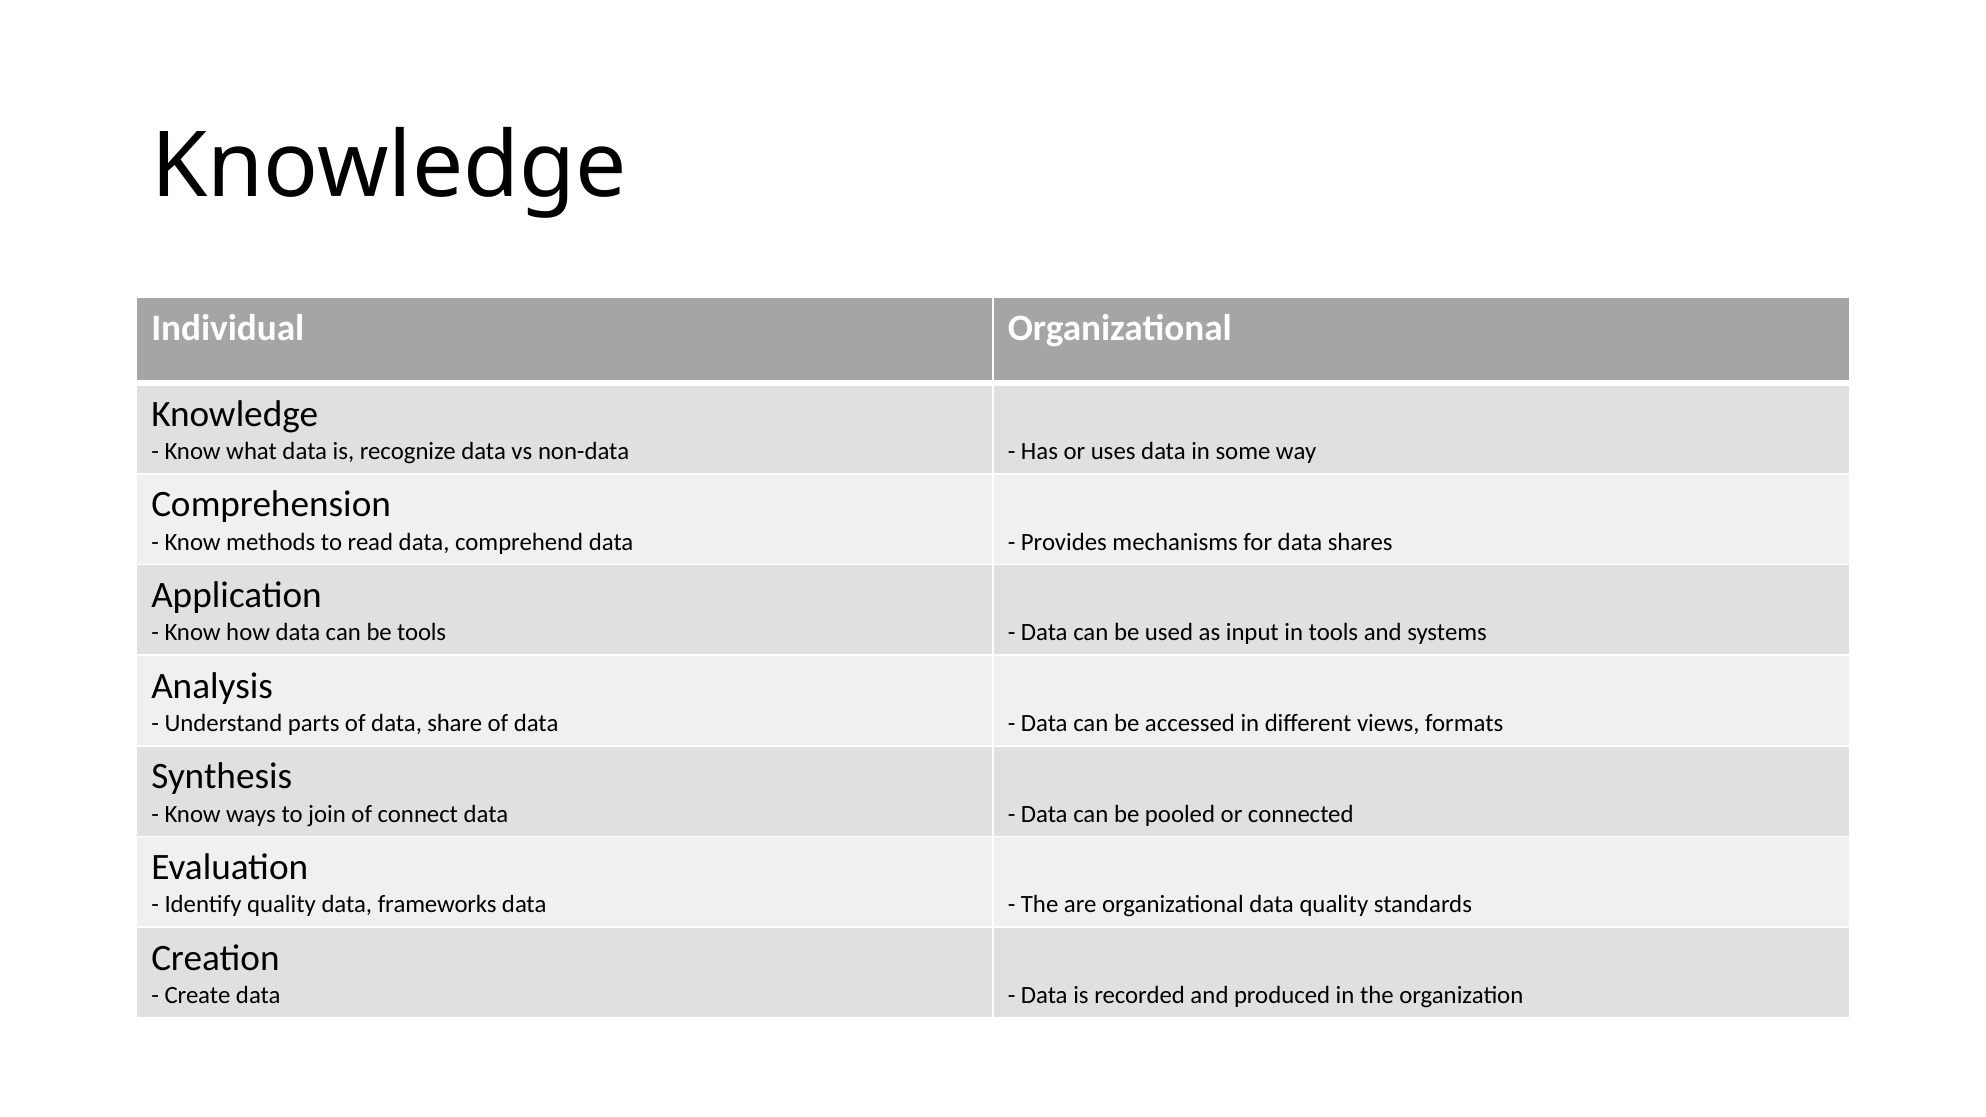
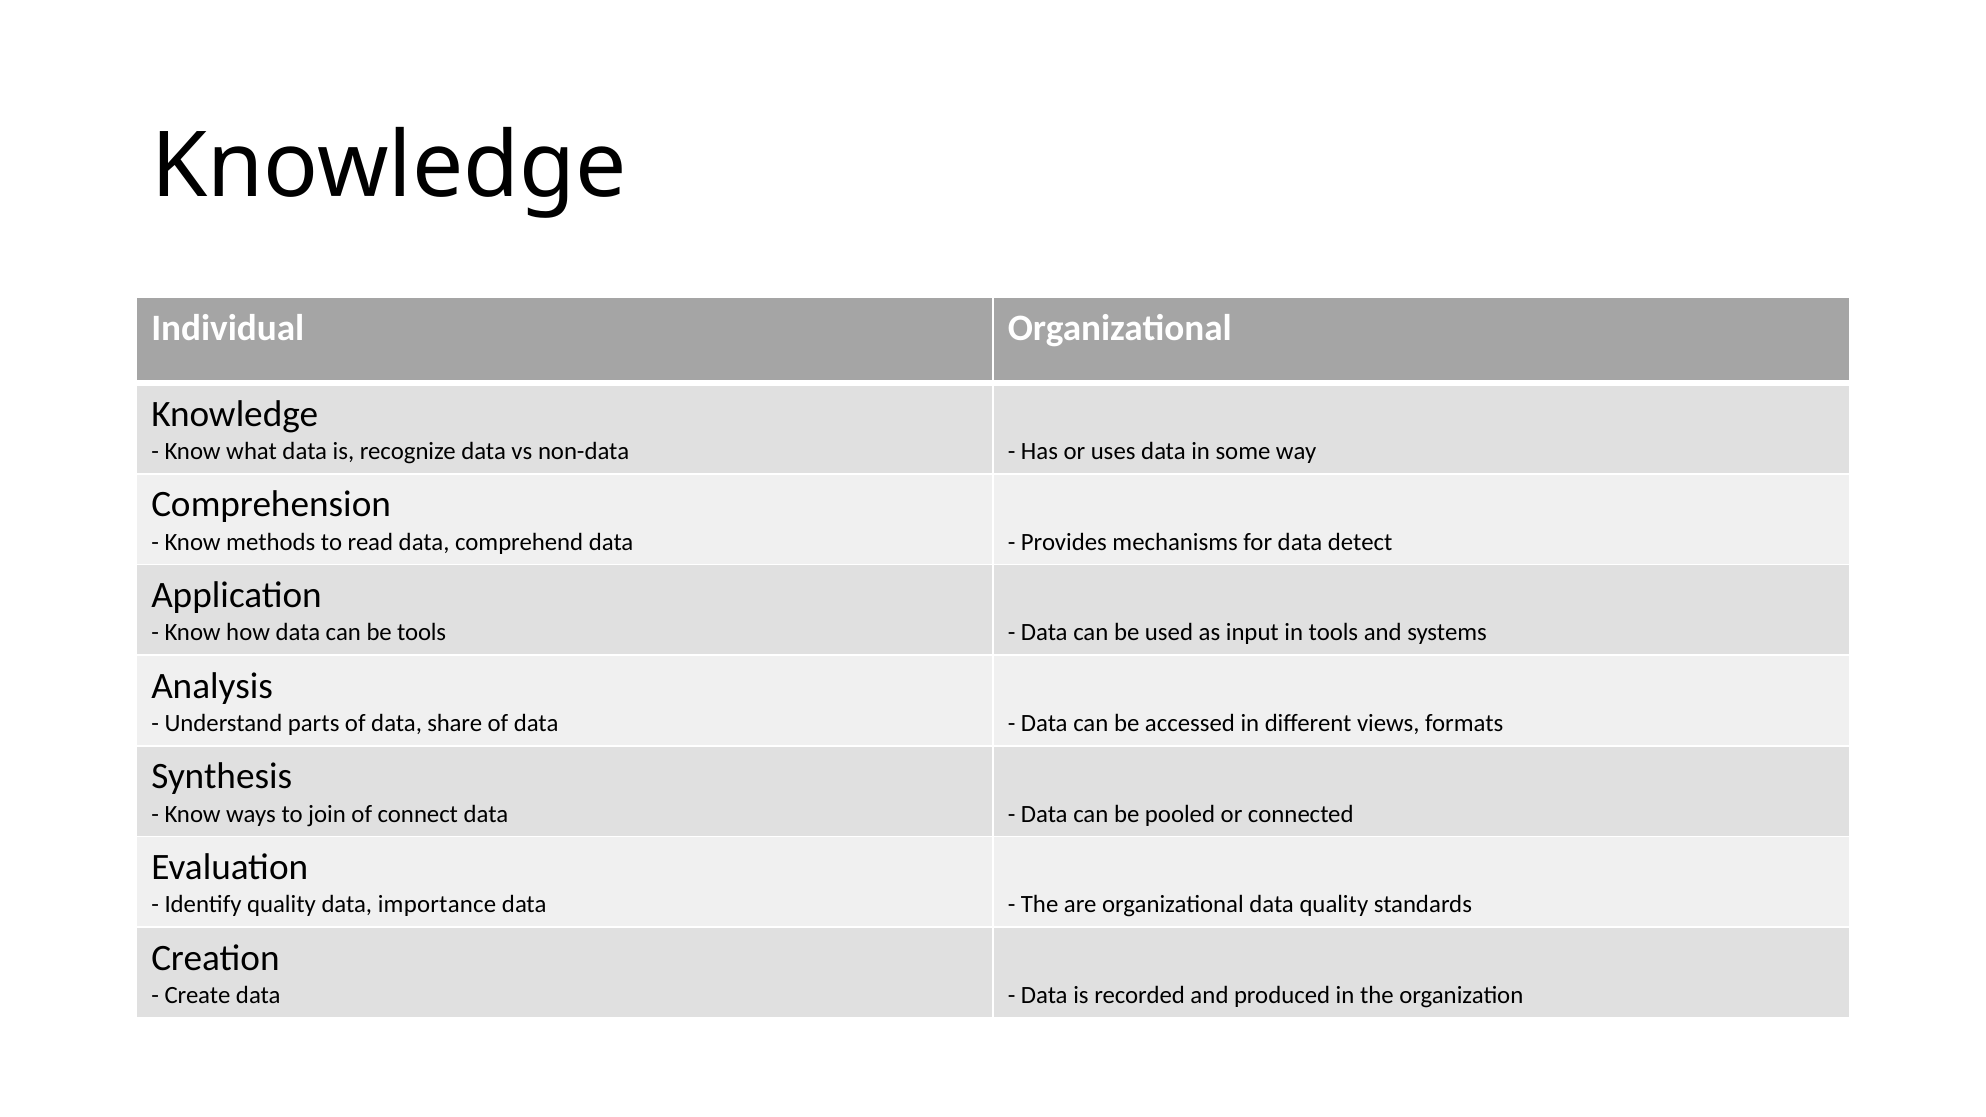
shares: shares -> detect
frameworks: frameworks -> importance
